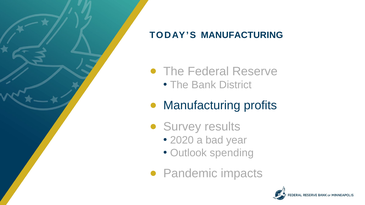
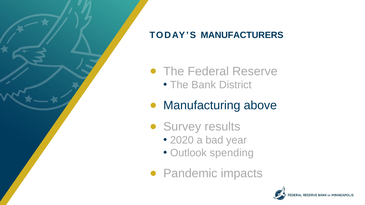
TODAY’S MANUFACTURING: MANUFACTURING -> MANUFACTURERS
profits: profits -> above
